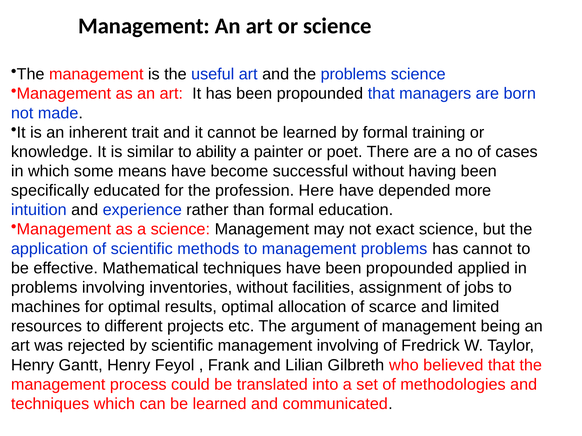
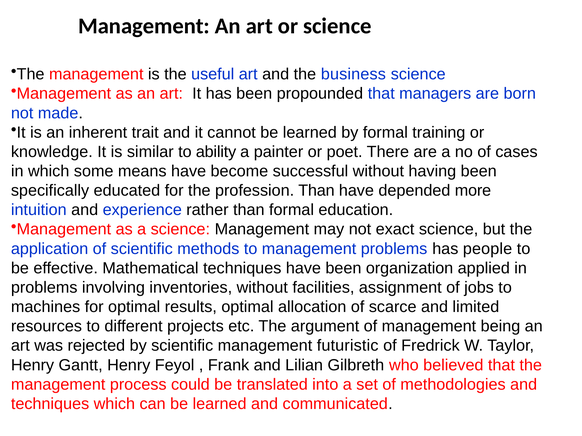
the problems: problems -> business
profession Here: Here -> Than
has cannot: cannot -> people
have been propounded: propounded -> organization
management involving: involving -> futuristic
